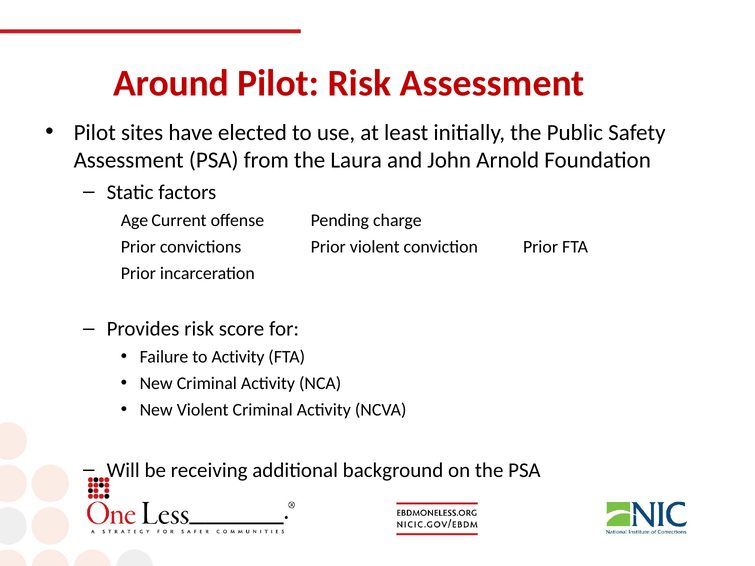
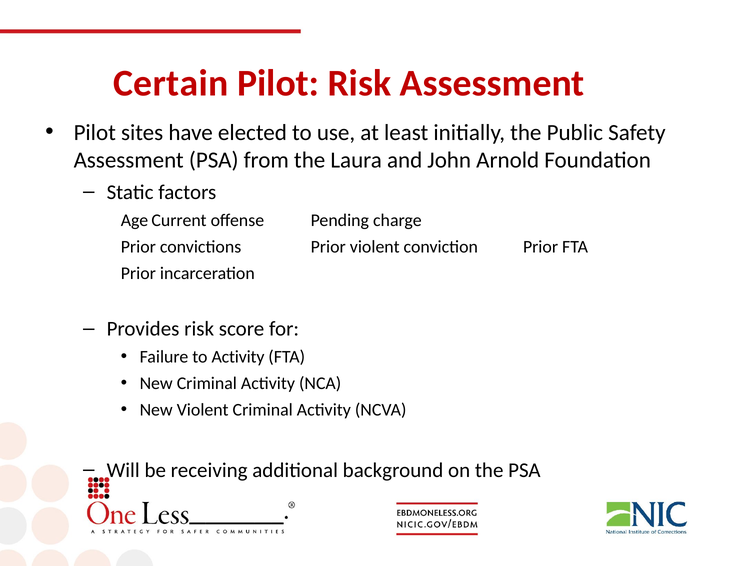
Around: Around -> Certain
